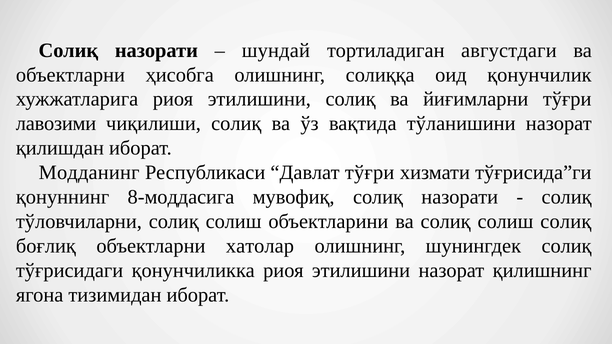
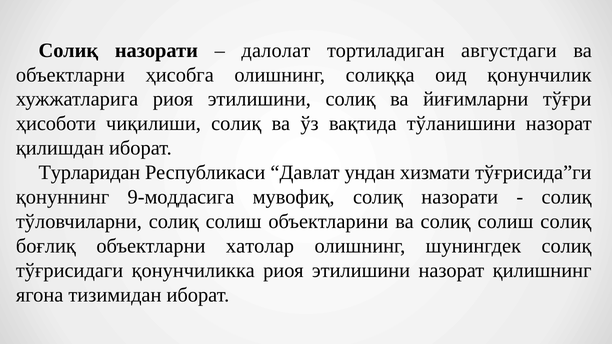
шундай: шундай -> далолат
лавозими: лавозими -> ҳисоботи
Модданинг: Модданинг -> Турларидан
Давлат тўғри: тўғри -> ундан
8-моддасига: 8-моддасига -> 9-моддасига
